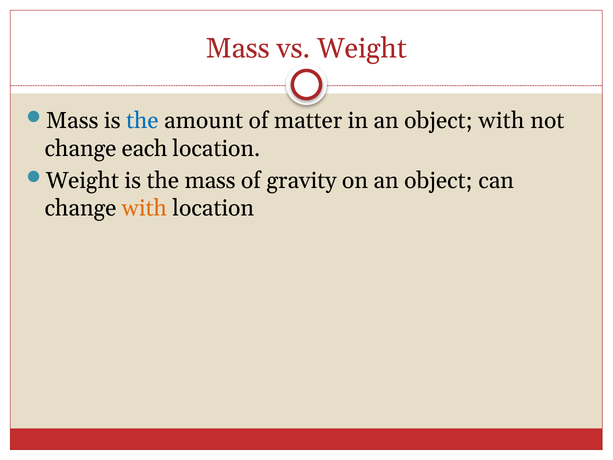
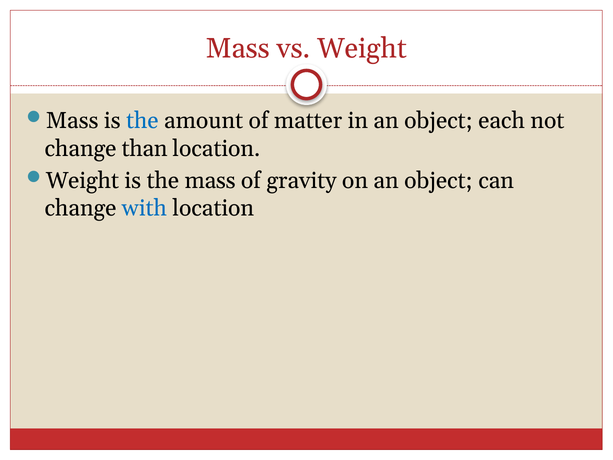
object with: with -> each
each: each -> than
with at (144, 208) colour: orange -> blue
